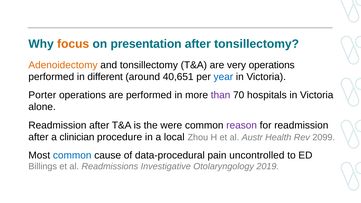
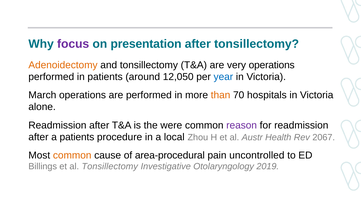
focus colour: orange -> purple
in different: different -> patients
40,651: 40,651 -> 12,050
Porter: Porter -> March
than colour: purple -> orange
a clinician: clinician -> patients
2099: 2099 -> 2067
common at (72, 155) colour: blue -> orange
data-procedural: data-procedural -> area-procedural
al Readmissions: Readmissions -> Tonsillectomy
